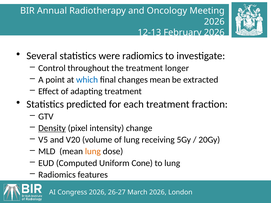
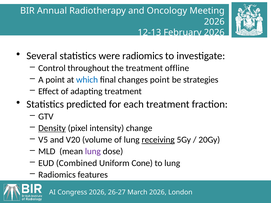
longer: longer -> offline
changes mean: mean -> point
extracted: extracted -> strategies
receiving underline: none -> present
lung at (93, 152) colour: orange -> purple
Computed: Computed -> Combined
